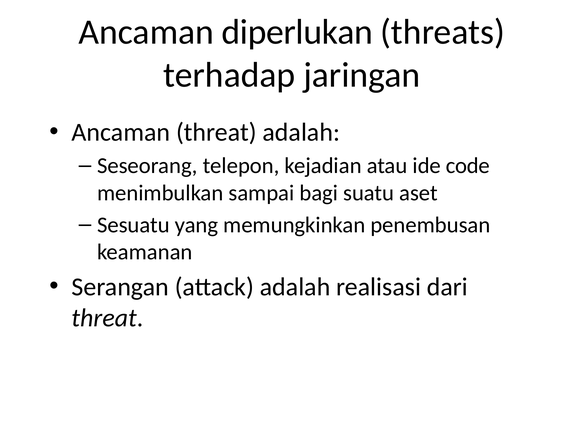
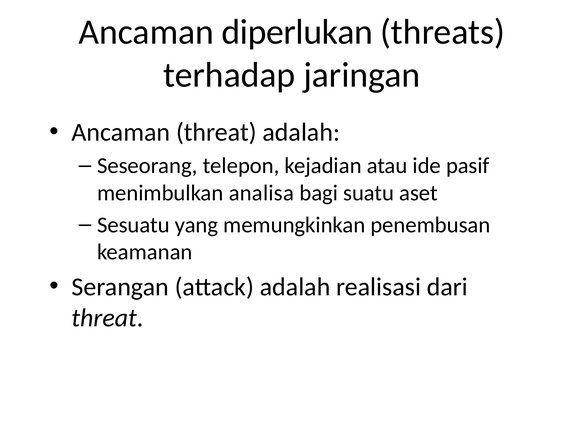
code: code -> pasif
sampai: sampai -> analisa
